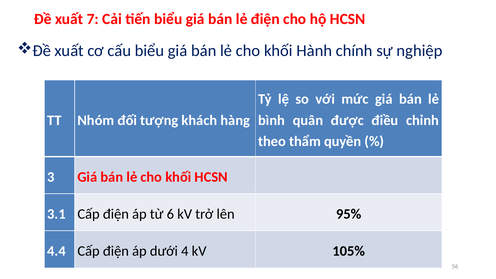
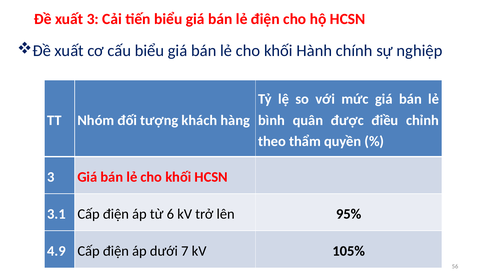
xuất 7: 7 -> 3
4.4: 4.4 -> 4.9
4: 4 -> 7
